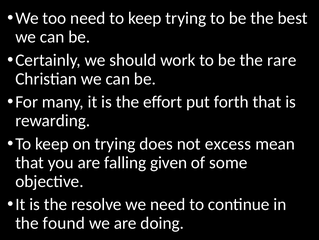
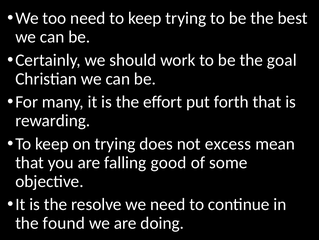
rare: rare -> goal
given: given -> good
